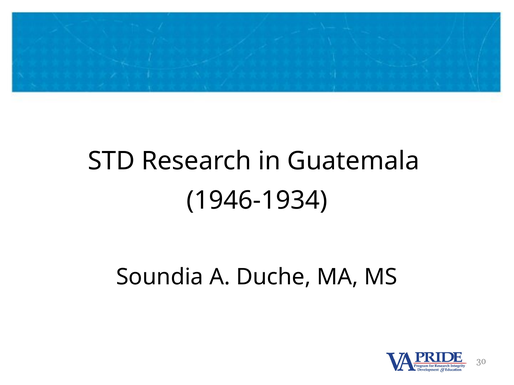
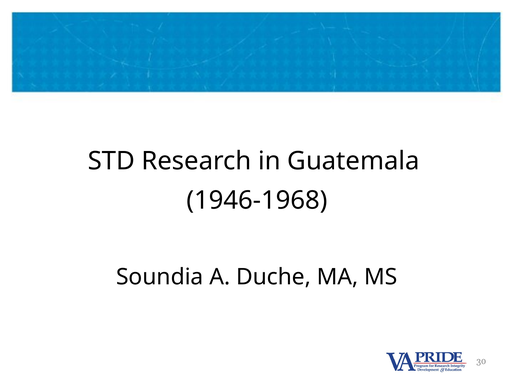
1946-1934: 1946-1934 -> 1946-1968
